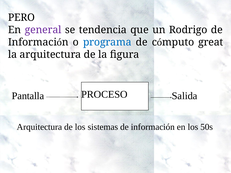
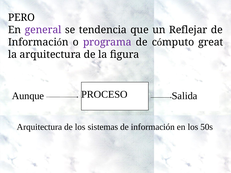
Rodrigo: Rodrigo -> Reflejar
programa colour: blue -> purple
Pantalla: Pantalla -> Aunque
